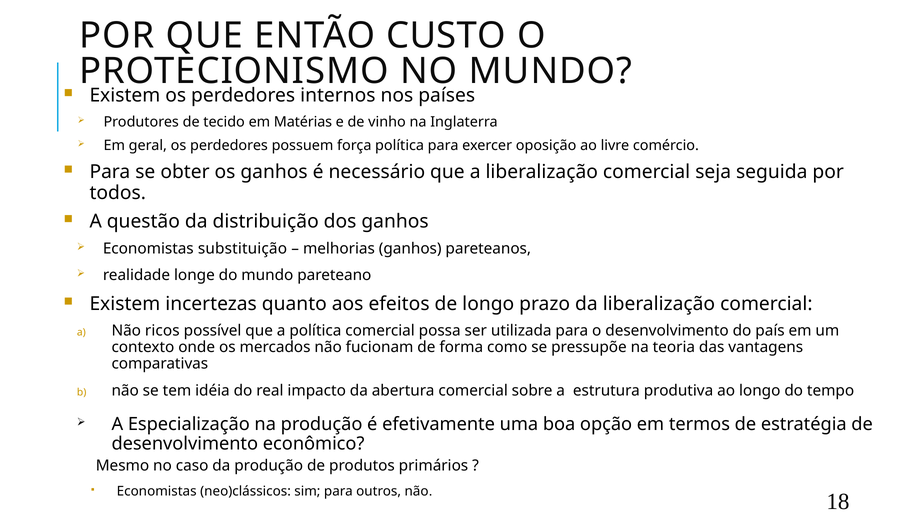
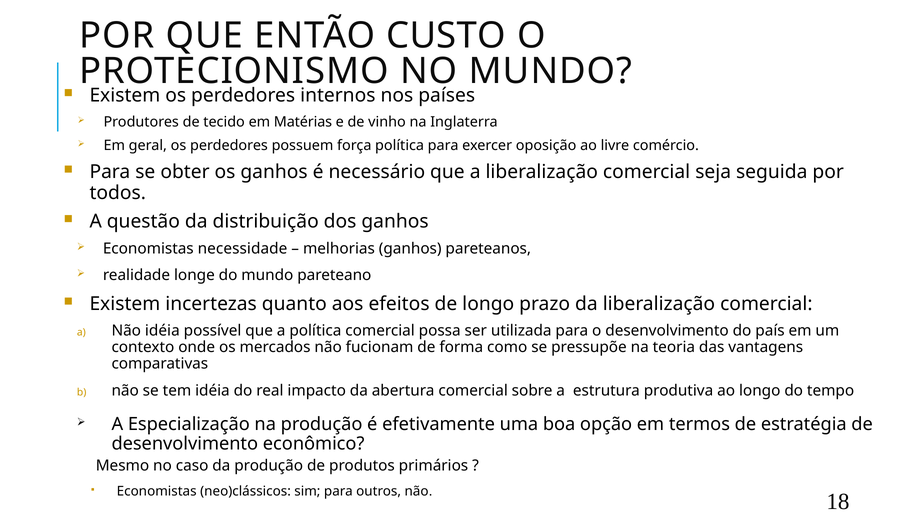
substituição: substituição -> necessidade
Não ricos: ricos -> idéia
